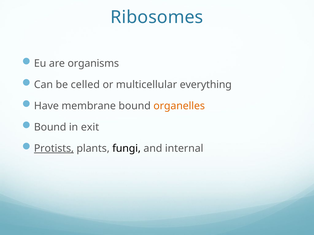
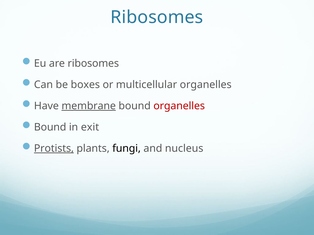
are organisms: organisms -> ribosomes
celled: celled -> boxes
multicellular everything: everything -> organelles
membrane underline: none -> present
organelles at (179, 106) colour: orange -> red
internal: internal -> nucleus
